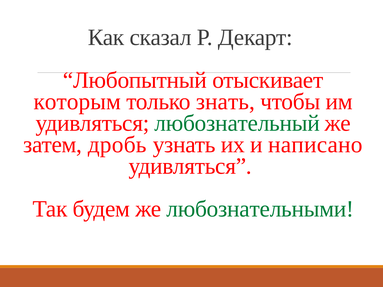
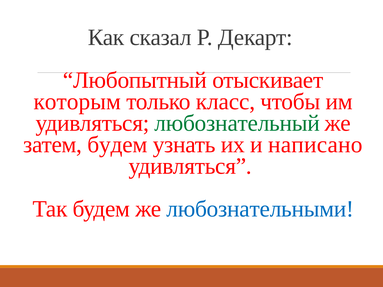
знать: знать -> класс
затем дробь: дробь -> будем
любознательными colour: green -> blue
